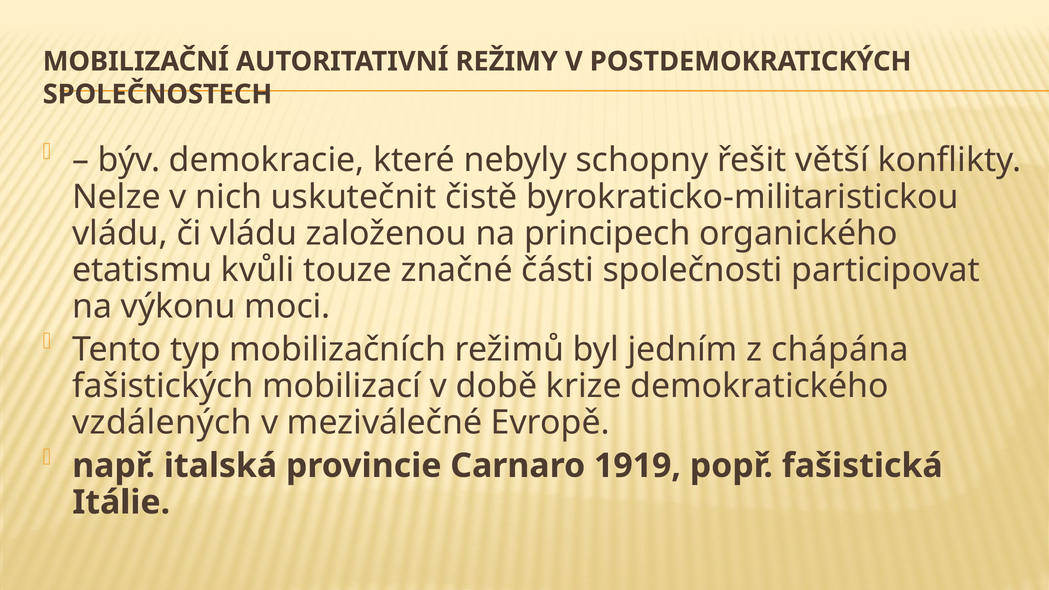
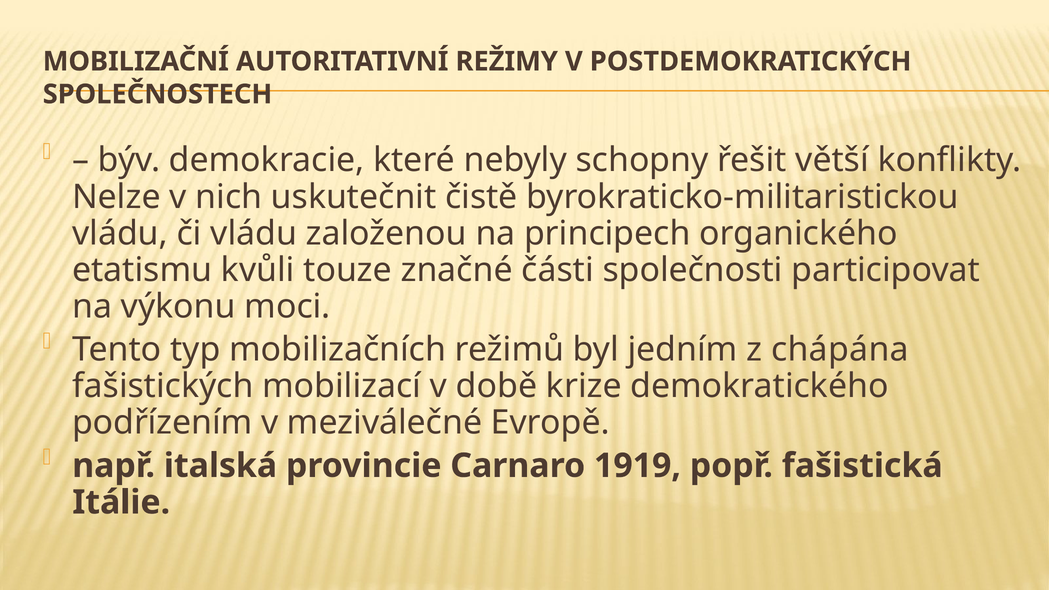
vzdálených: vzdálených -> podřízením
